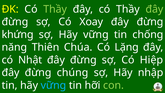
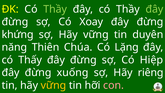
chống: chống -> duyên
Nhật: Nhật -> Thấy
chúng: chúng -> xuống
nhập: nhập -> riêng
vững at (53, 85) colour: light blue -> yellow
con colour: light green -> pink
